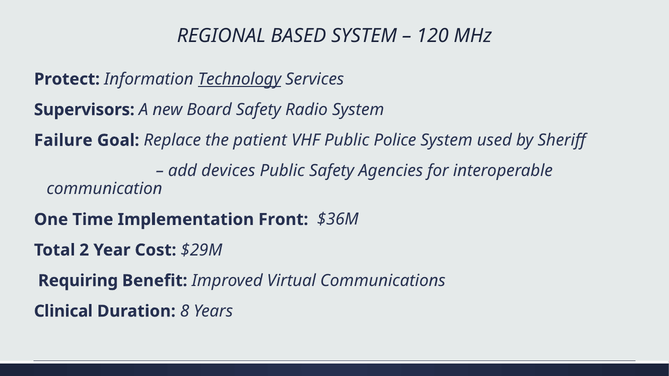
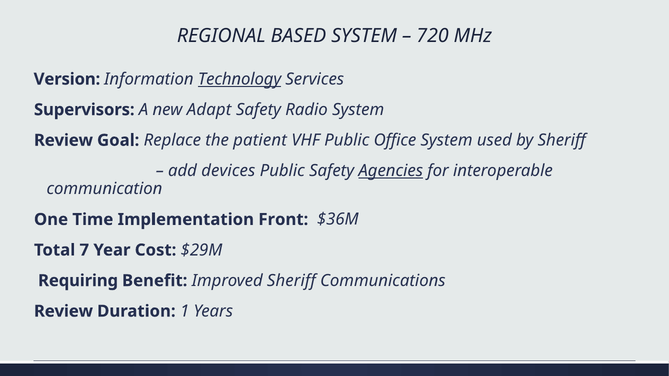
120: 120 -> 720
Protect: Protect -> Version
Board: Board -> Adapt
Failure at (63, 140): Failure -> Review
Police: Police -> Office
Agencies underline: none -> present
2: 2 -> 7
Improved Virtual: Virtual -> Sheriff
Clinical at (63, 311): Clinical -> Review
8: 8 -> 1
